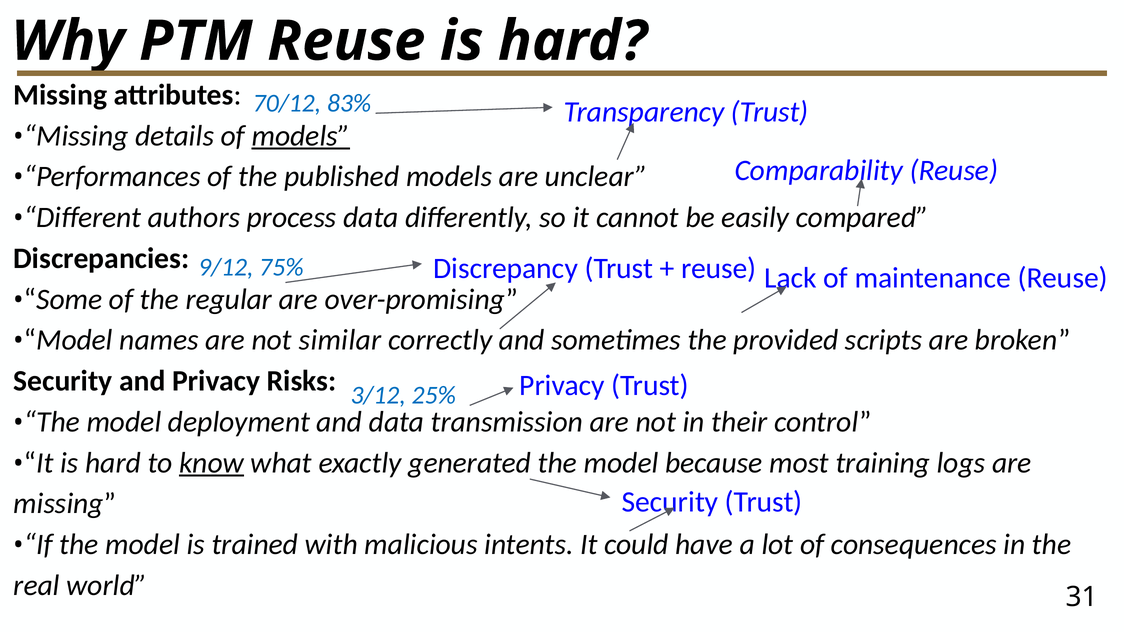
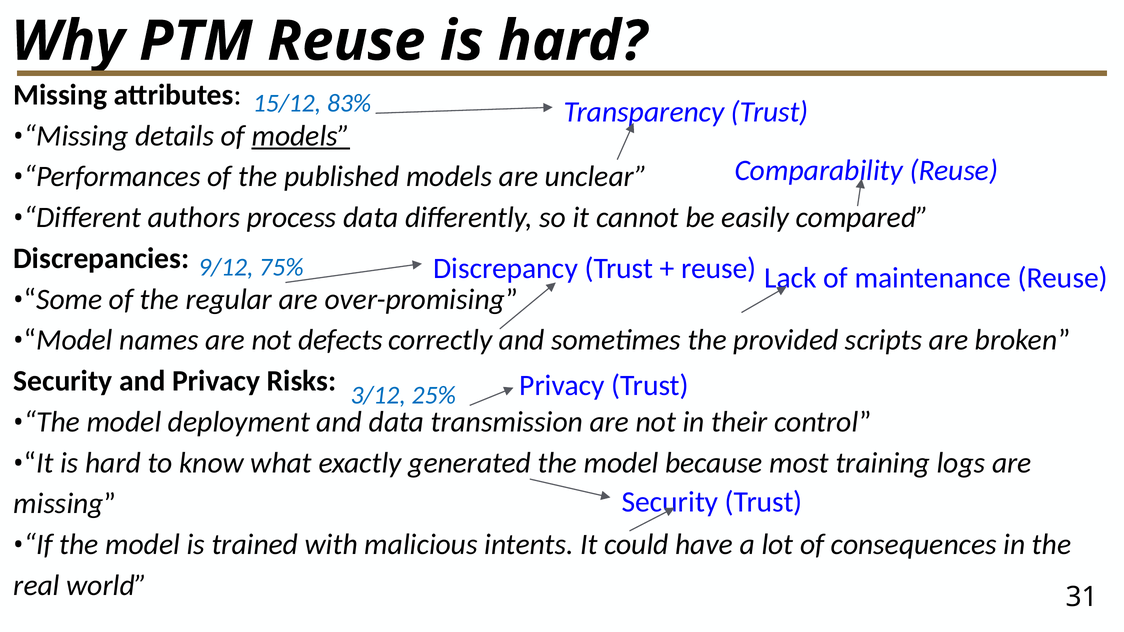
70/12: 70/12 -> 15/12
similar: similar -> defects
know underline: present -> none
